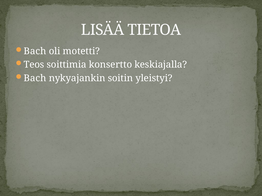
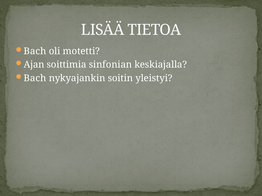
Teos: Teos -> Ajan
konsertto: konsertto -> sinfonian
